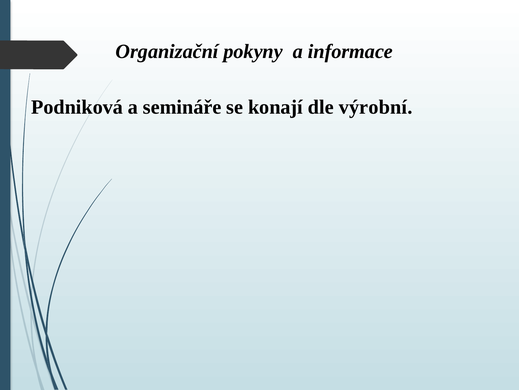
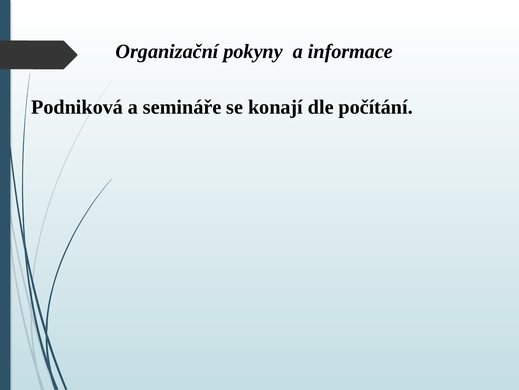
výrobní: výrobní -> počítání
